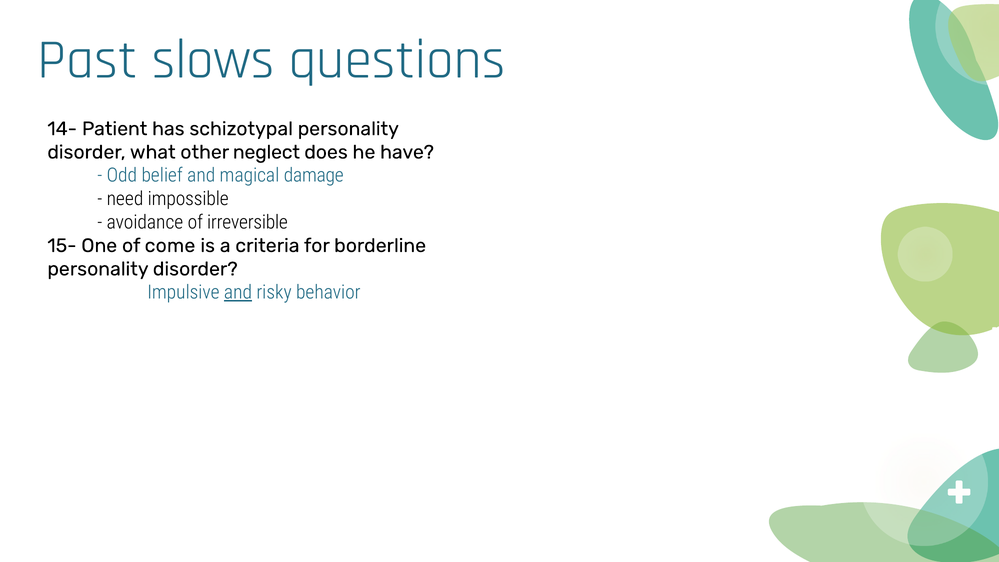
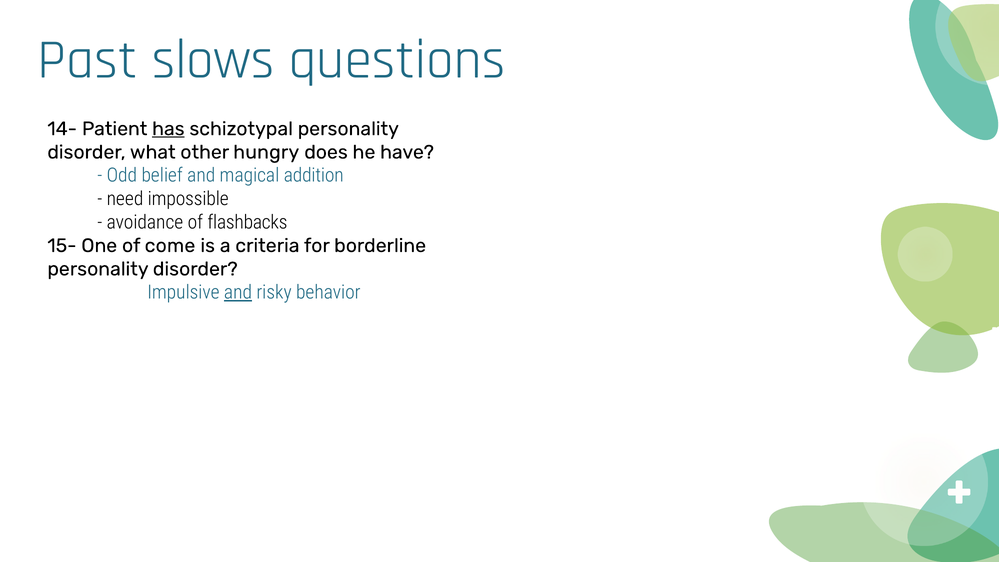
has underline: none -> present
neglect: neglect -> hungry
damage: damage -> addition
irreversible: irreversible -> flashbacks
